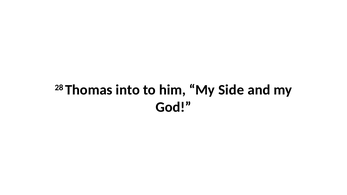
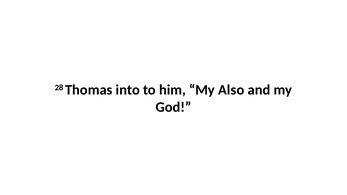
Side: Side -> Also
